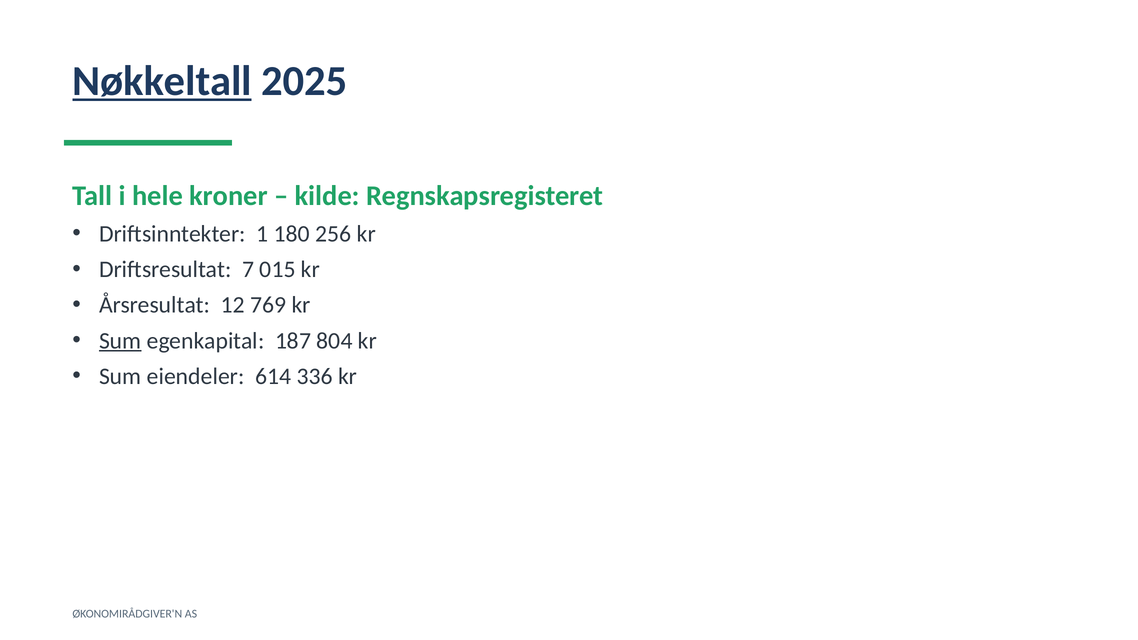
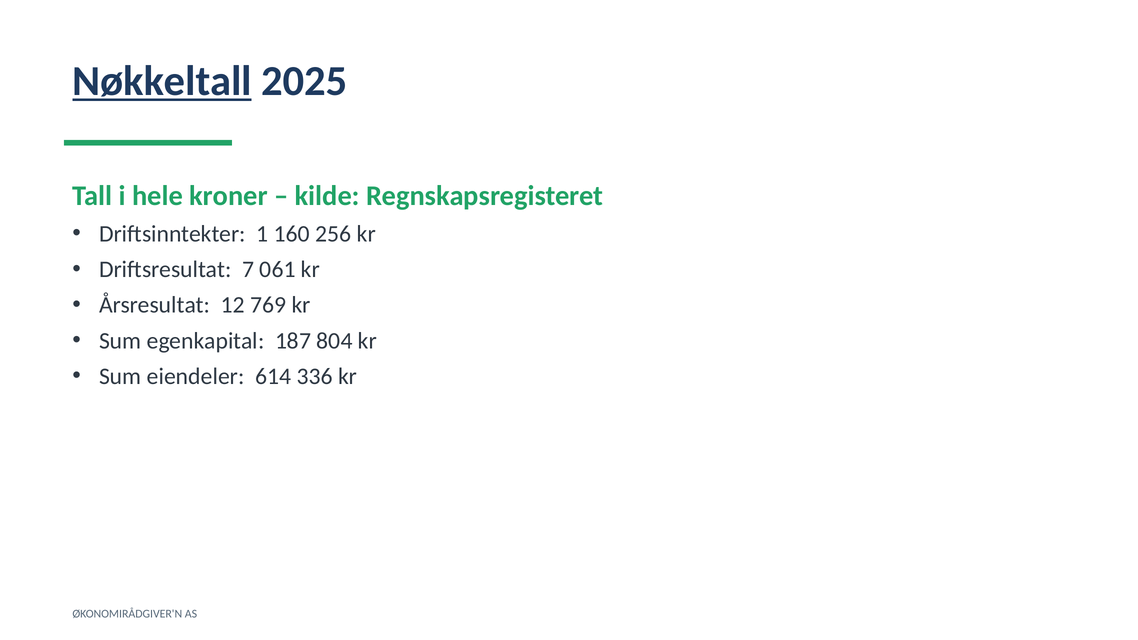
180: 180 -> 160
015: 015 -> 061
Sum at (120, 341) underline: present -> none
